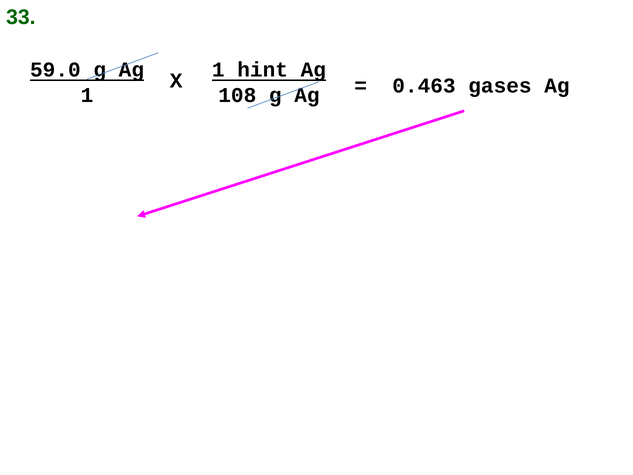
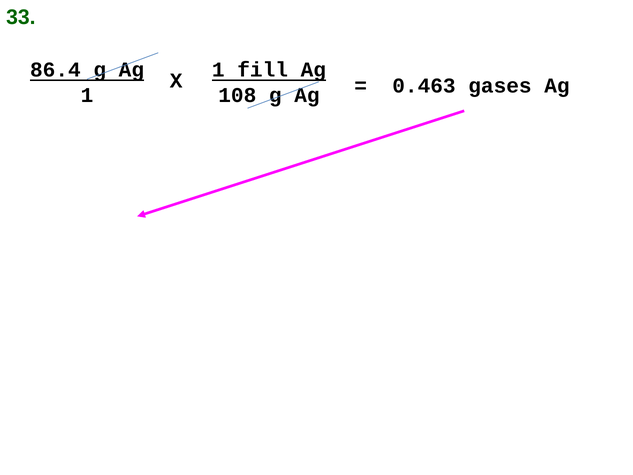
59.0: 59.0 -> 86.4
hint: hint -> fill
